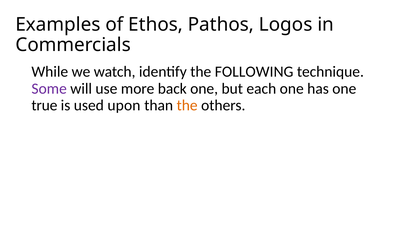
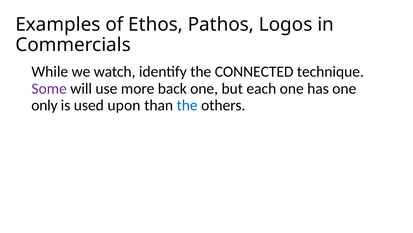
FOLLOWING: FOLLOWING -> CONNECTED
true: true -> only
the at (187, 105) colour: orange -> blue
